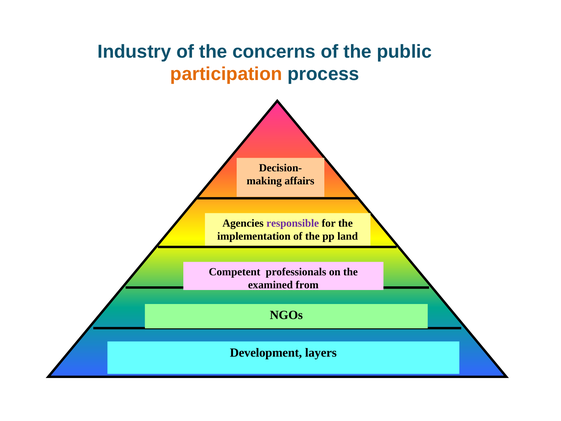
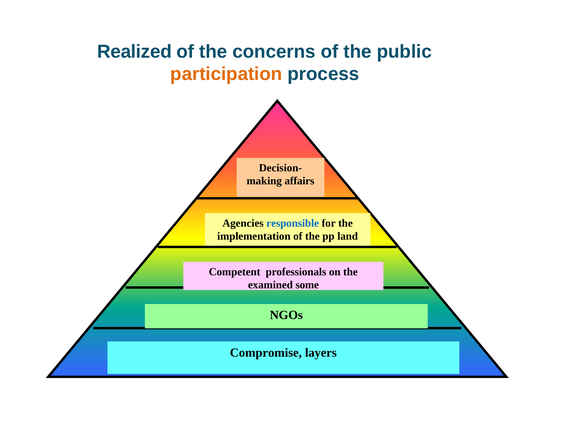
Industry: Industry -> Realized
responsible colour: purple -> blue
from: from -> some
Development: Development -> Compromise
